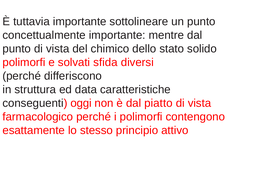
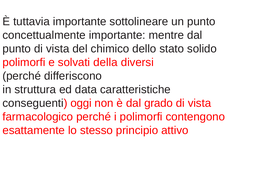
sfida: sfida -> della
piatto: piatto -> grado
